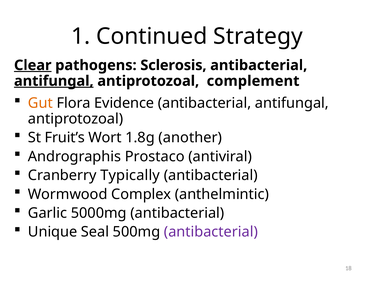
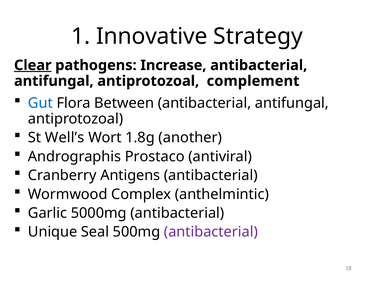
Continued: Continued -> Innovative
Sclerosis: Sclerosis -> Increase
antifungal at (54, 81) underline: present -> none
Gut colour: orange -> blue
Evidence: Evidence -> Between
Fruit’s: Fruit’s -> Well’s
Typically: Typically -> Antigens
